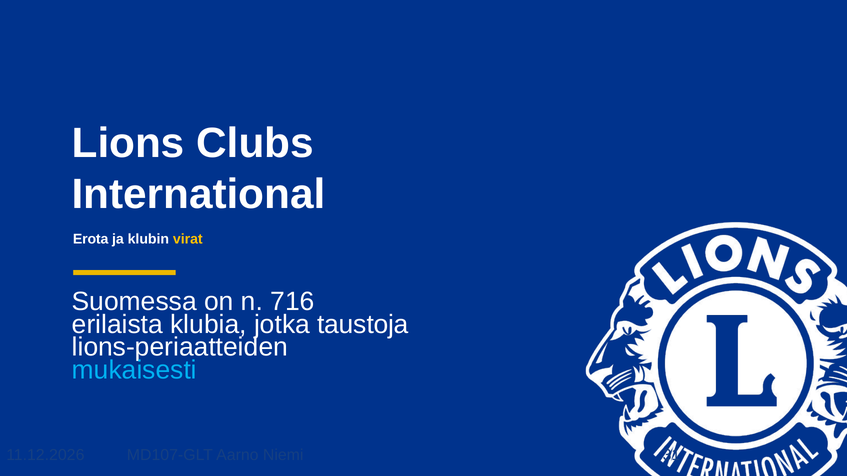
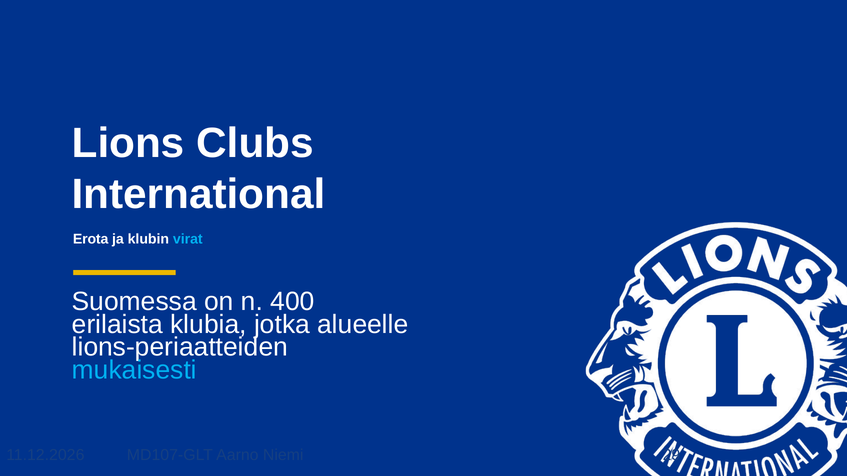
virat colour: yellow -> light blue
716: 716 -> 400
taustoja: taustoja -> alueelle
31: 31 -> 29
